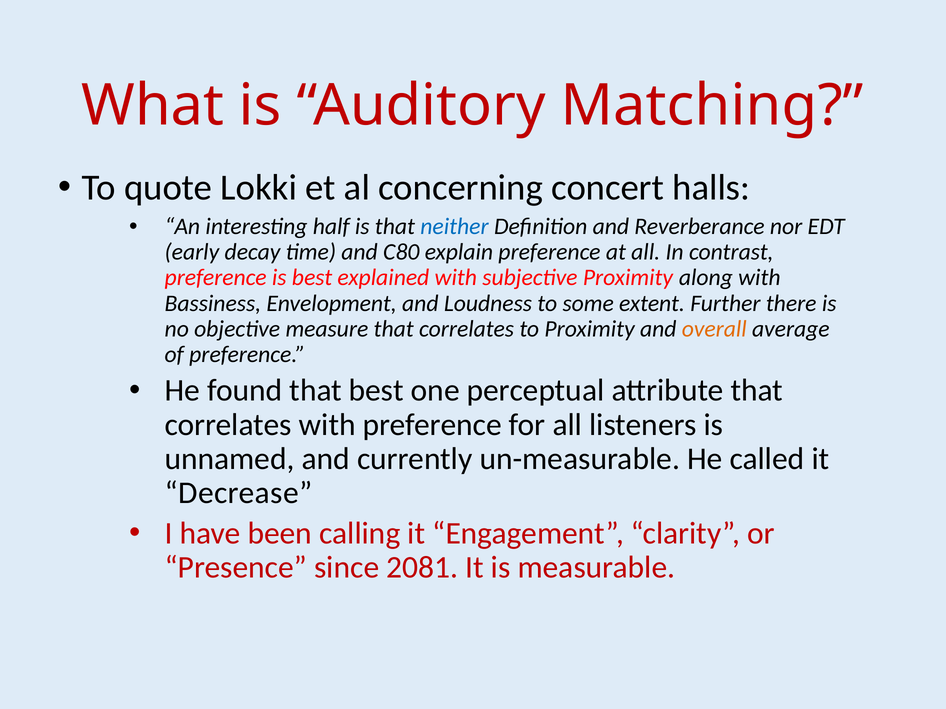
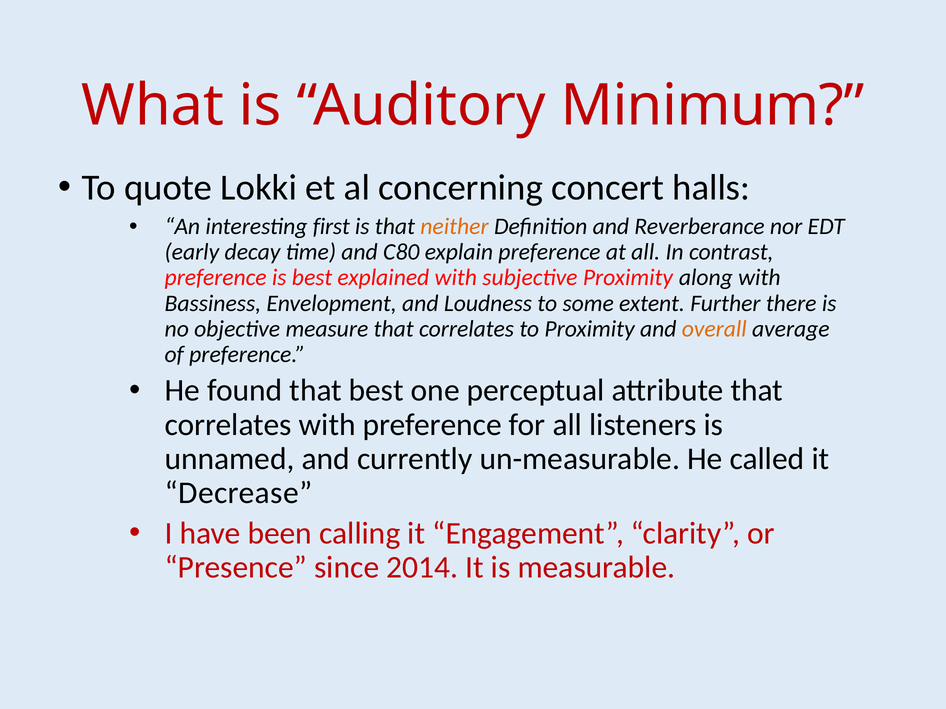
Matching: Matching -> Minimum
half: half -> first
neither colour: blue -> orange
2081: 2081 -> 2014
